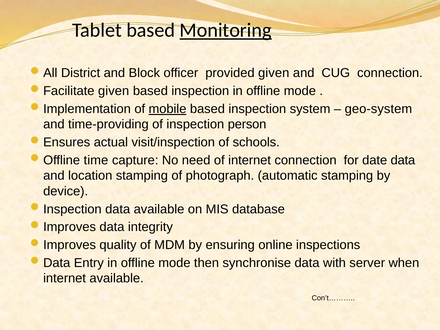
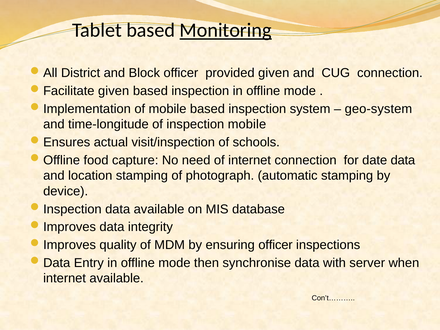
mobile at (168, 109) underline: present -> none
time-providing: time-providing -> time-longitude
inspection person: person -> mobile
time: time -> food
ensuring online: online -> officer
